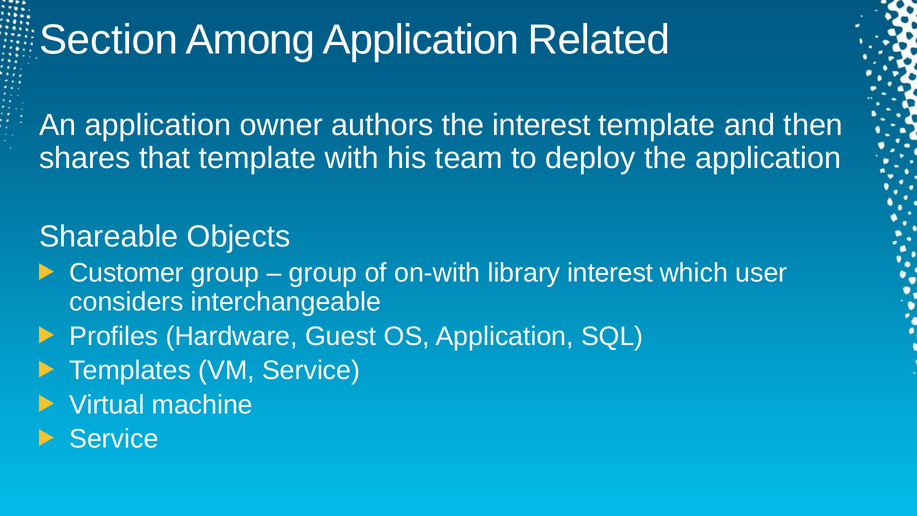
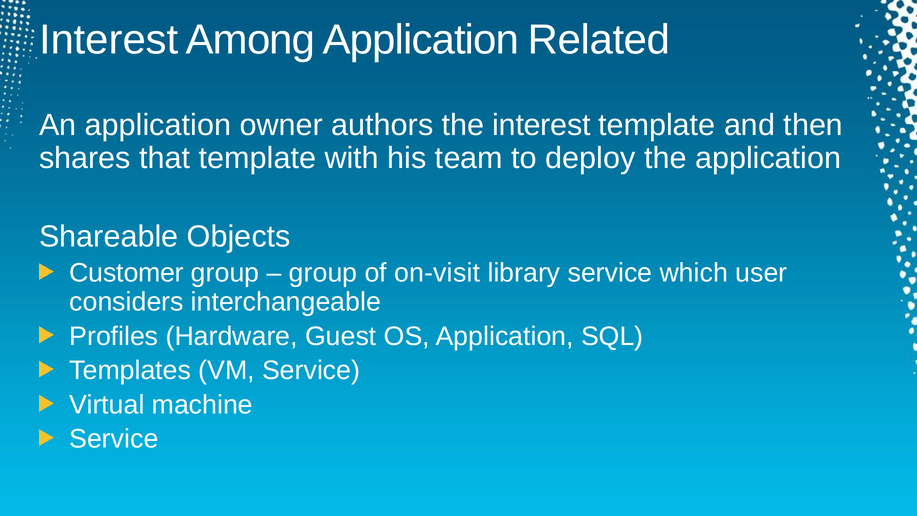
Section at (109, 40): Section -> Interest
on-with: on-with -> on-visit
library interest: interest -> service
